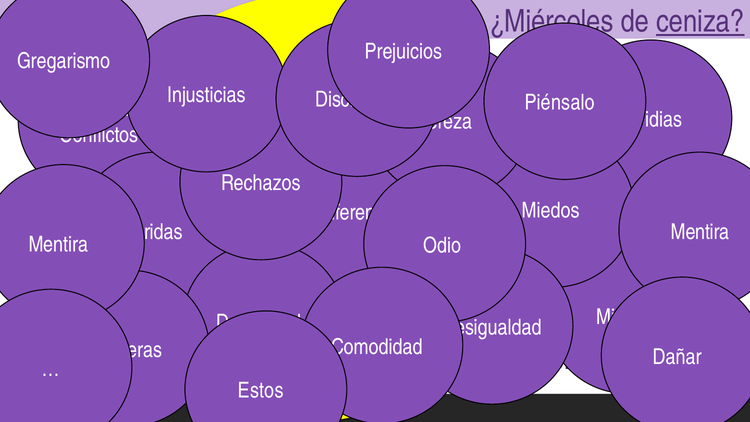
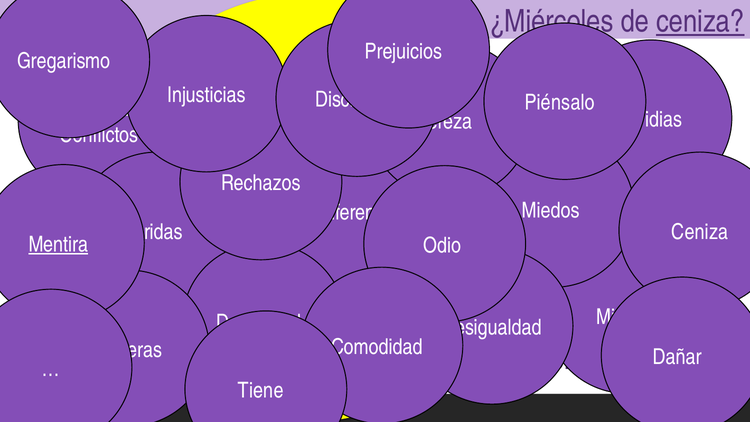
Mentira at (700, 232): Mentira -> Ceniza
Mentira at (58, 244) underline: none -> present
Estos at (261, 391): Estos -> Tiene
